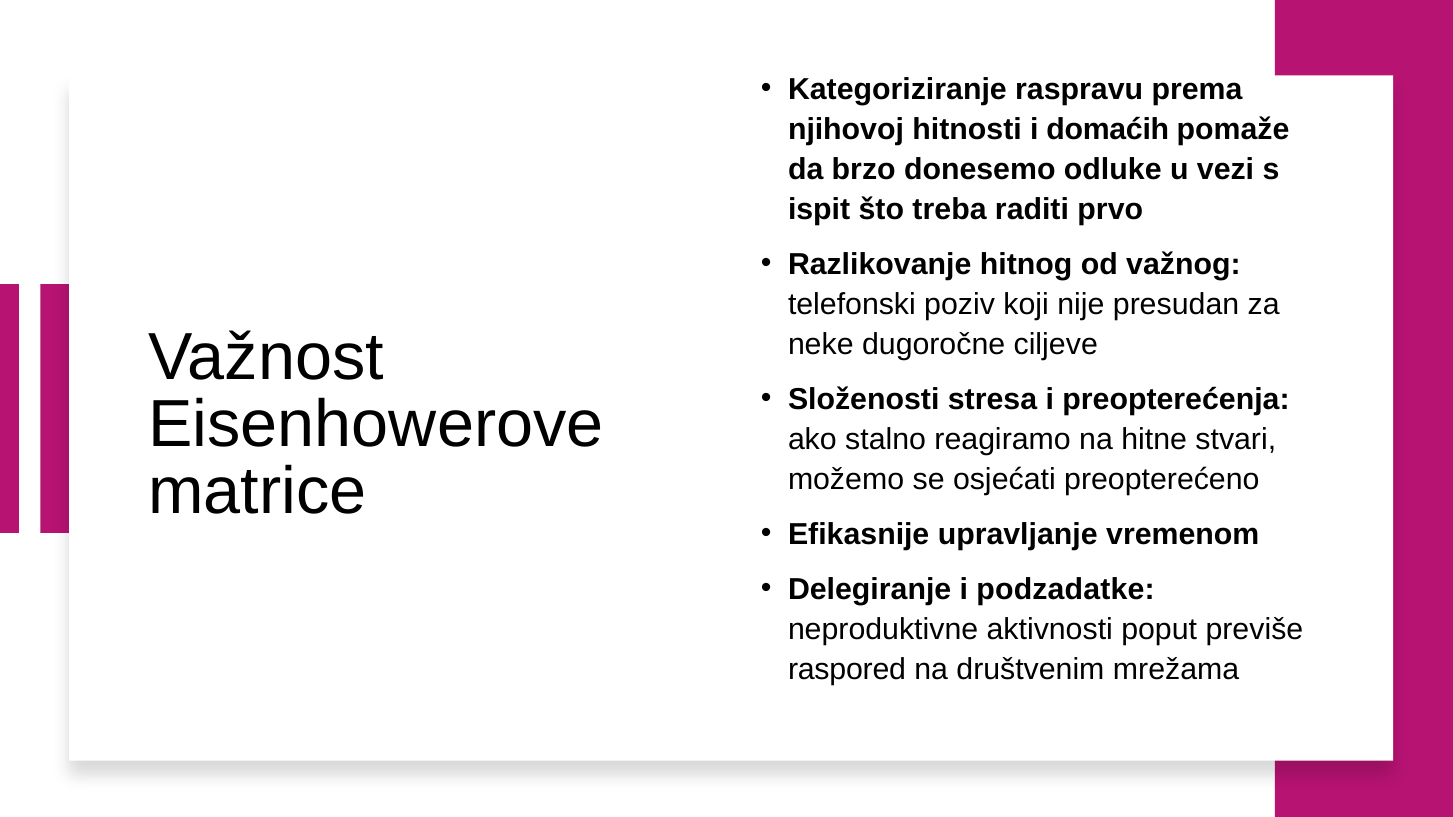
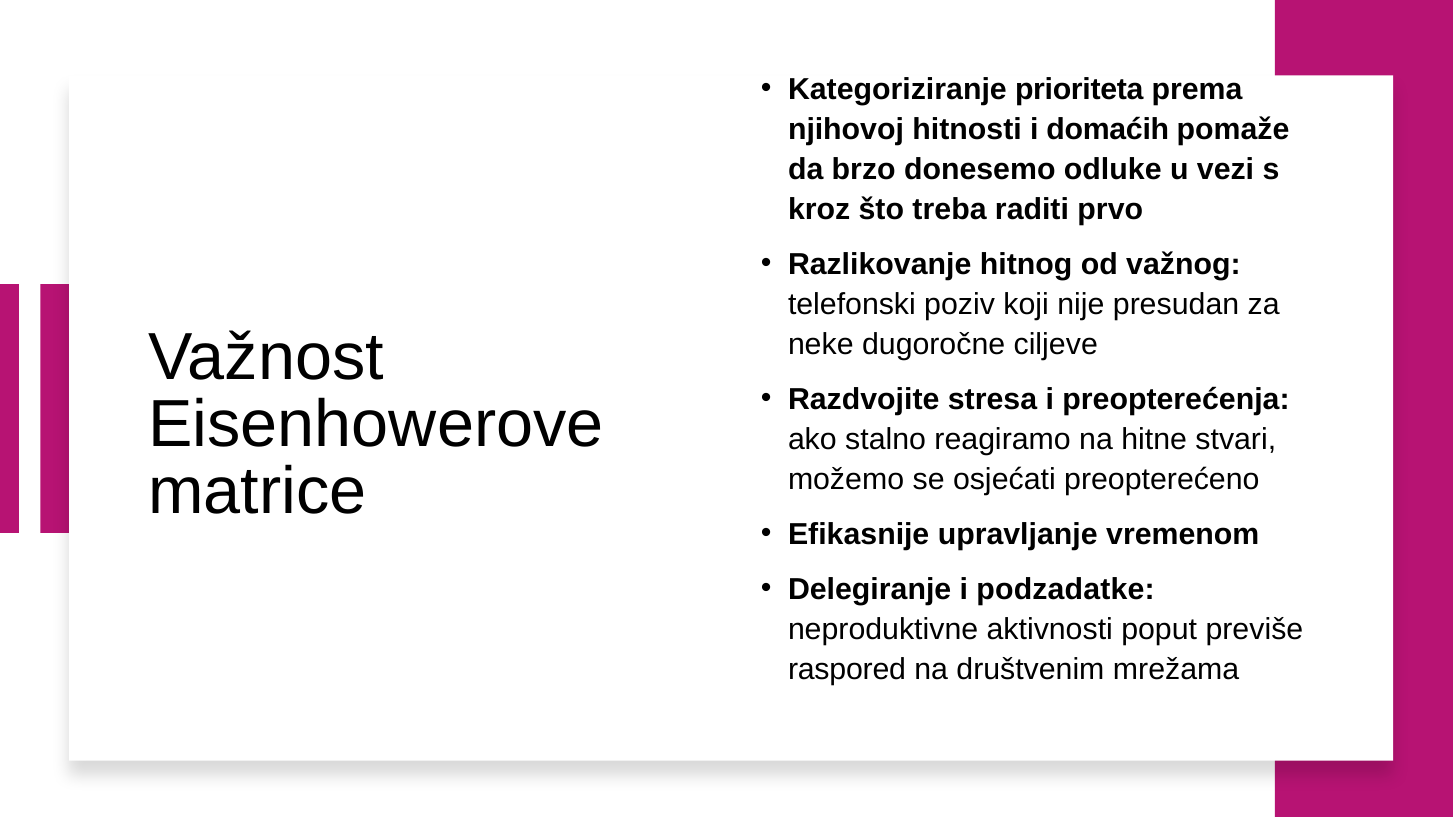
raspravu: raspravu -> prioriteta
ispit: ispit -> kroz
Složenosti: Složenosti -> Razdvojite
